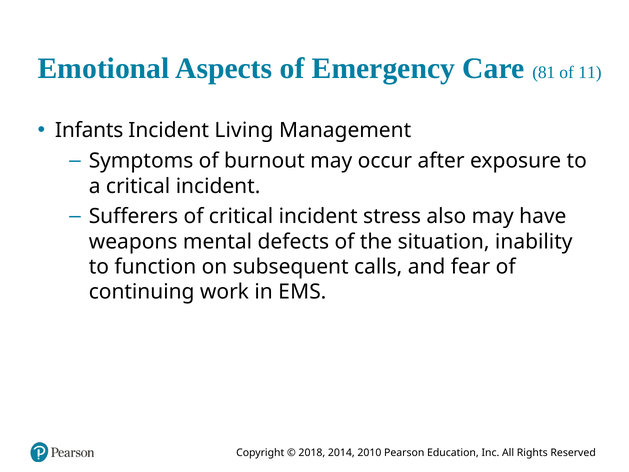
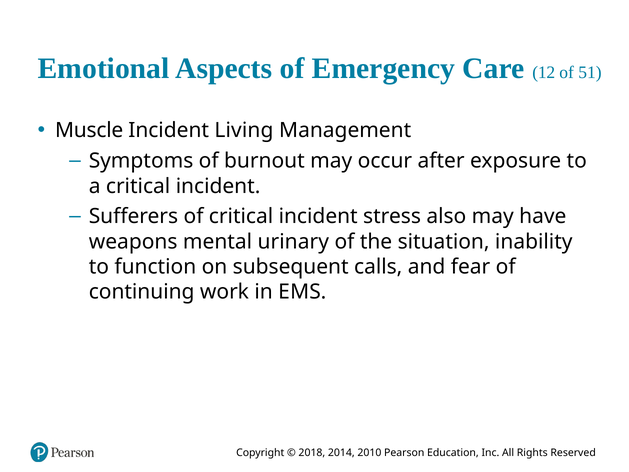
81: 81 -> 12
11: 11 -> 51
Infants: Infants -> Muscle
defects: defects -> urinary
